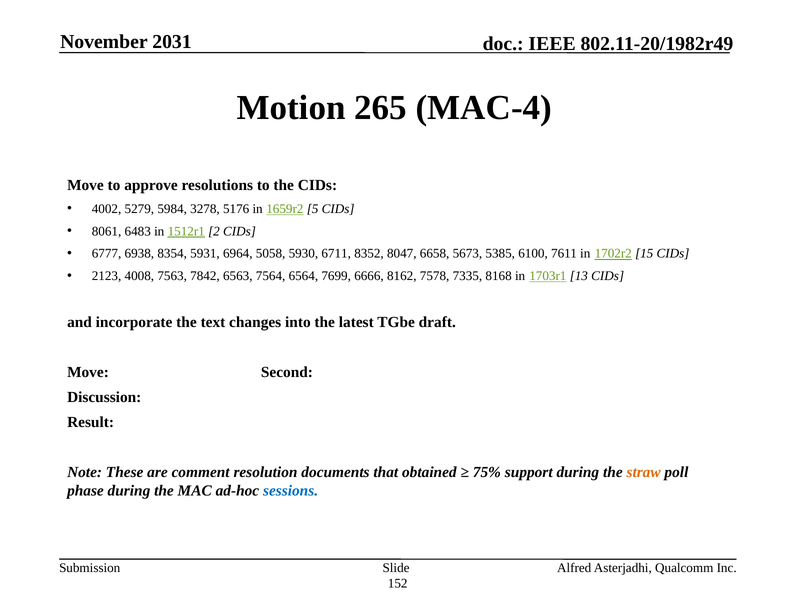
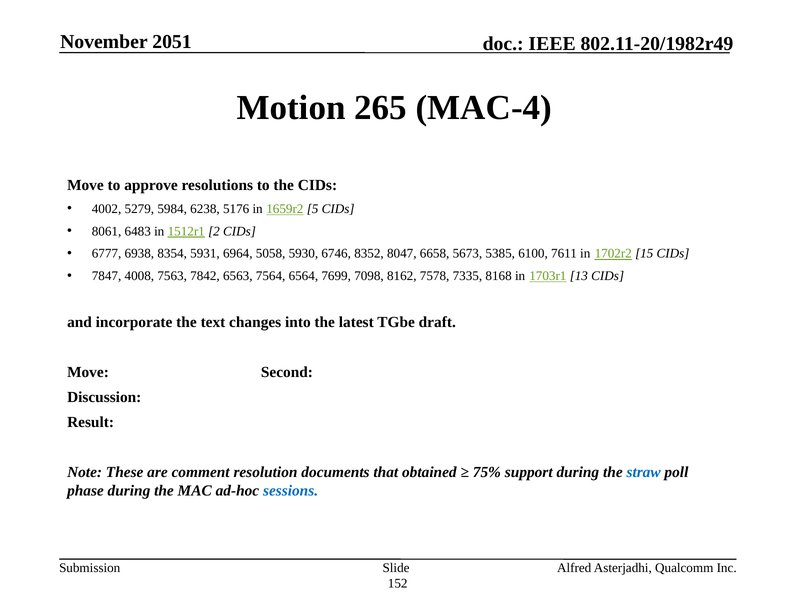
2031: 2031 -> 2051
3278: 3278 -> 6238
6711: 6711 -> 6746
2123: 2123 -> 7847
6666: 6666 -> 7098
straw colour: orange -> blue
